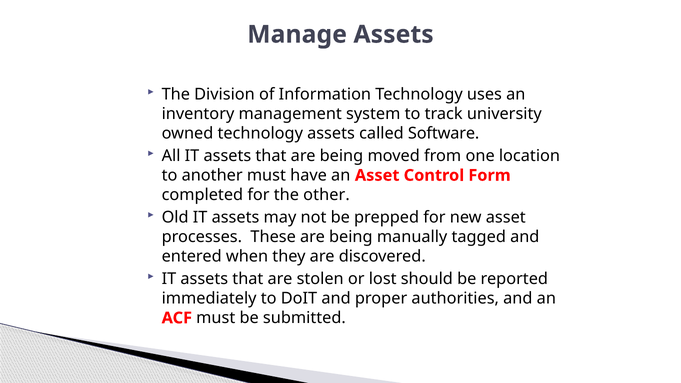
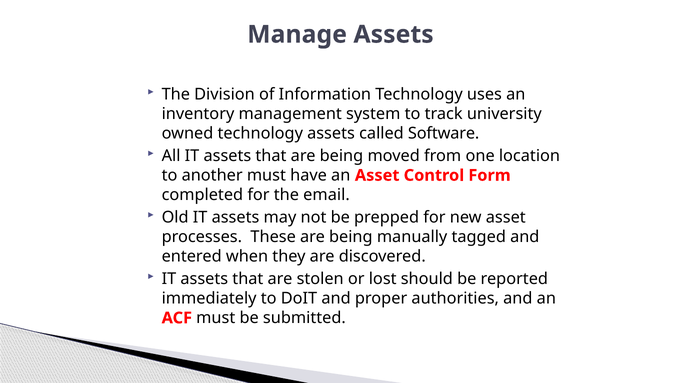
other: other -> email
